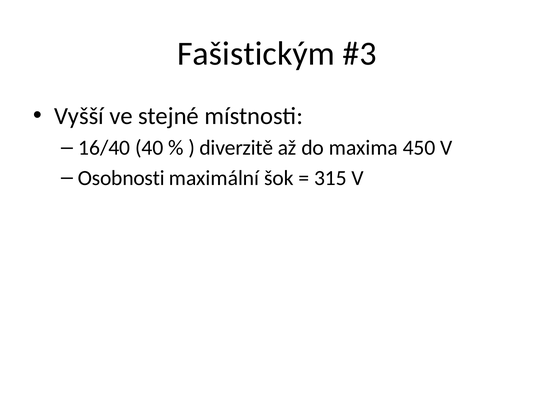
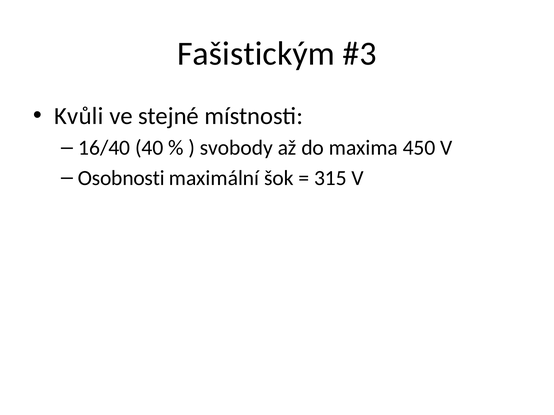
Vyšší: Vyšší -> Kvůli
diverzitě: diverzitě -> svobody
